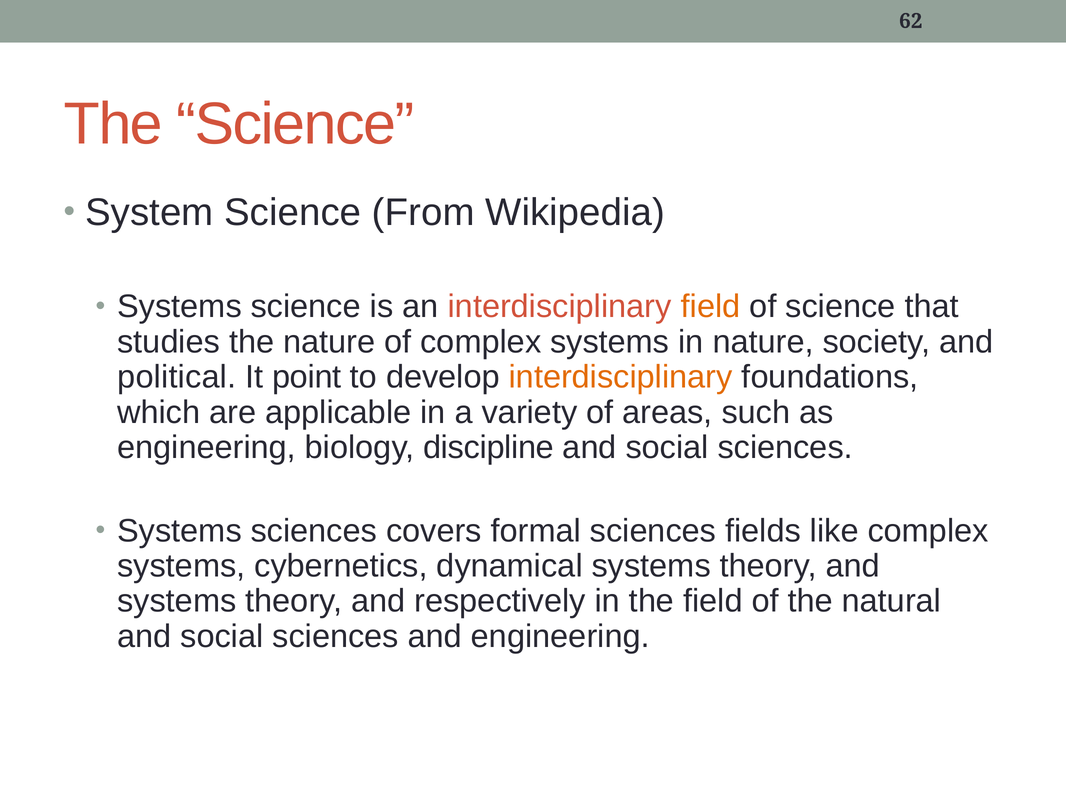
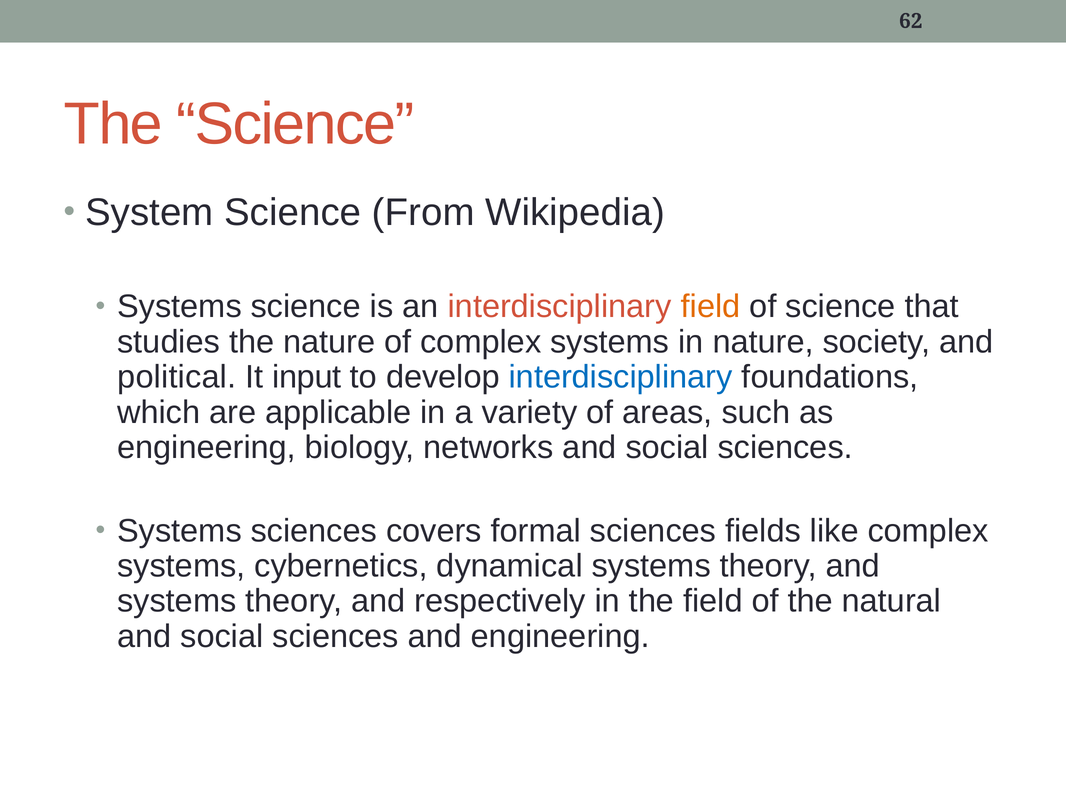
point: point -> input
interdisciplinary at (621, 377) colour: orange -> blue
discipline: discipline -> networks
